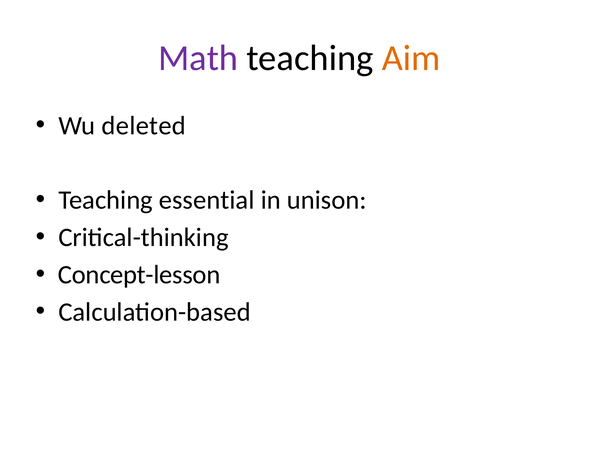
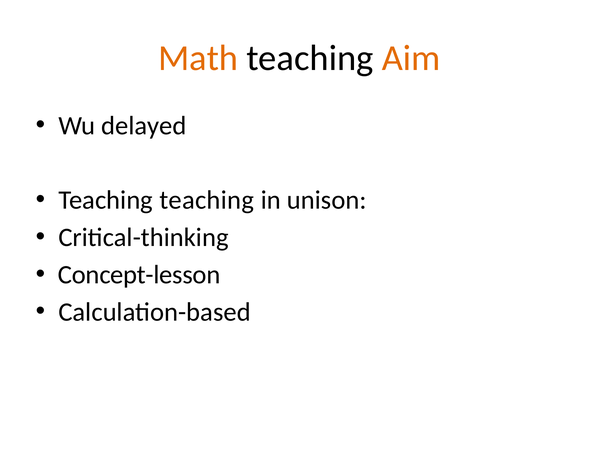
Math colour: purple -> orange
deleted: deleted -> delayed
Teaching essential: essential -> teaching
